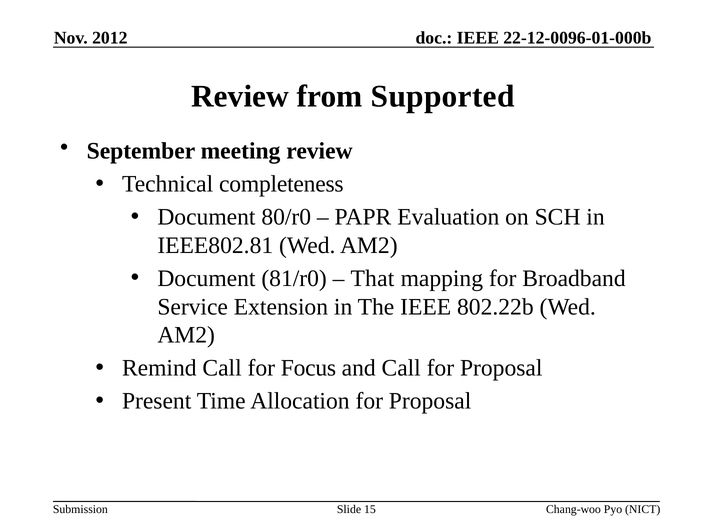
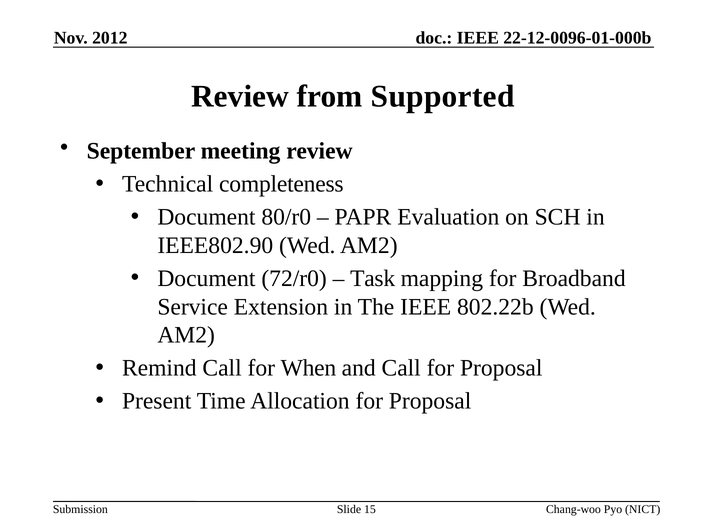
IEEE802.81: IEEE802.81 -> IEEE802.90
81/r0: 81/r0 -> 72/r0
That: That -> Task
Focus: Focus -> When
